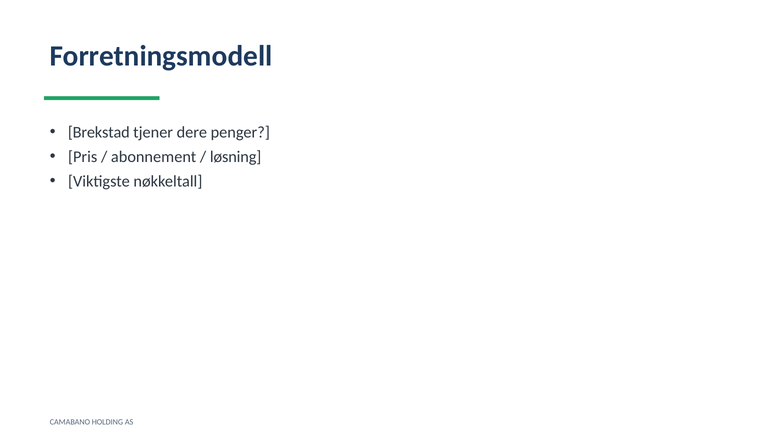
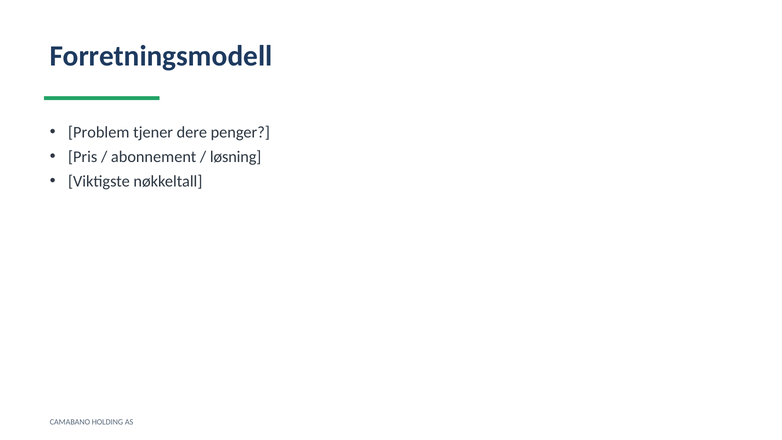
Brekstad: Brekstad -> Problem
